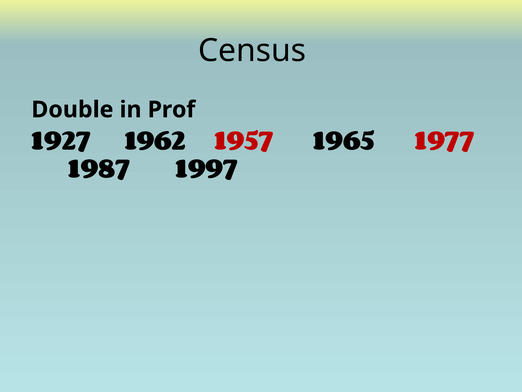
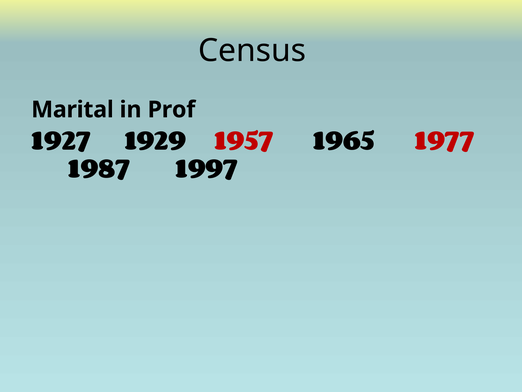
Double: Double -> Marital
1962: 1962 -> 1929
